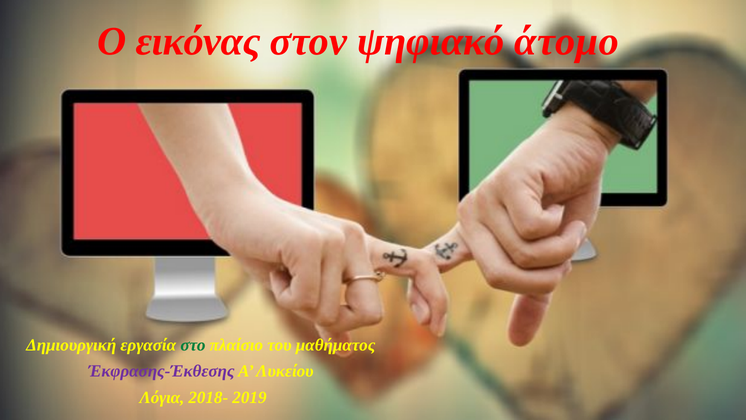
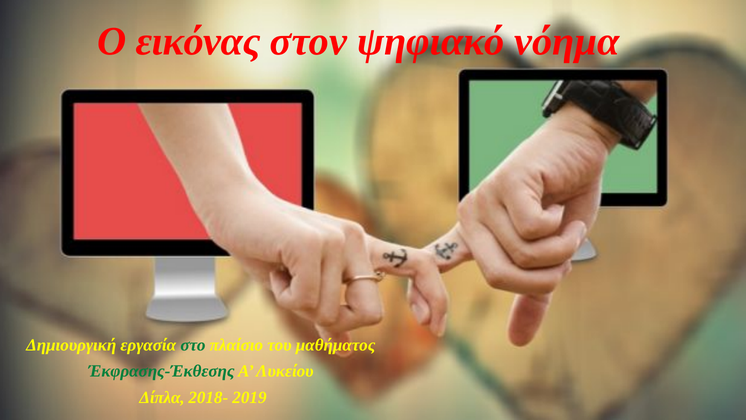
άτομο: άτομο -> νόημα
Έκφρασης-Έκθεσης colour: purple -> green
Λόγια: Λόγια -> Δίπλα
